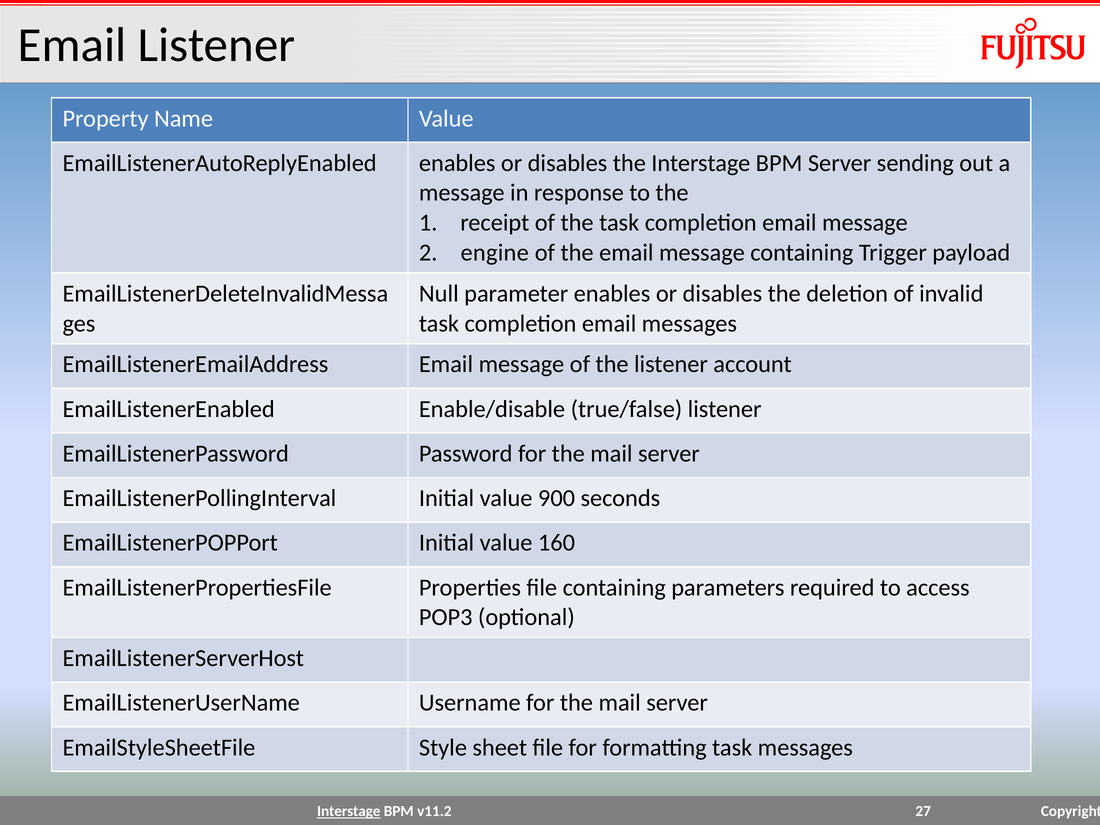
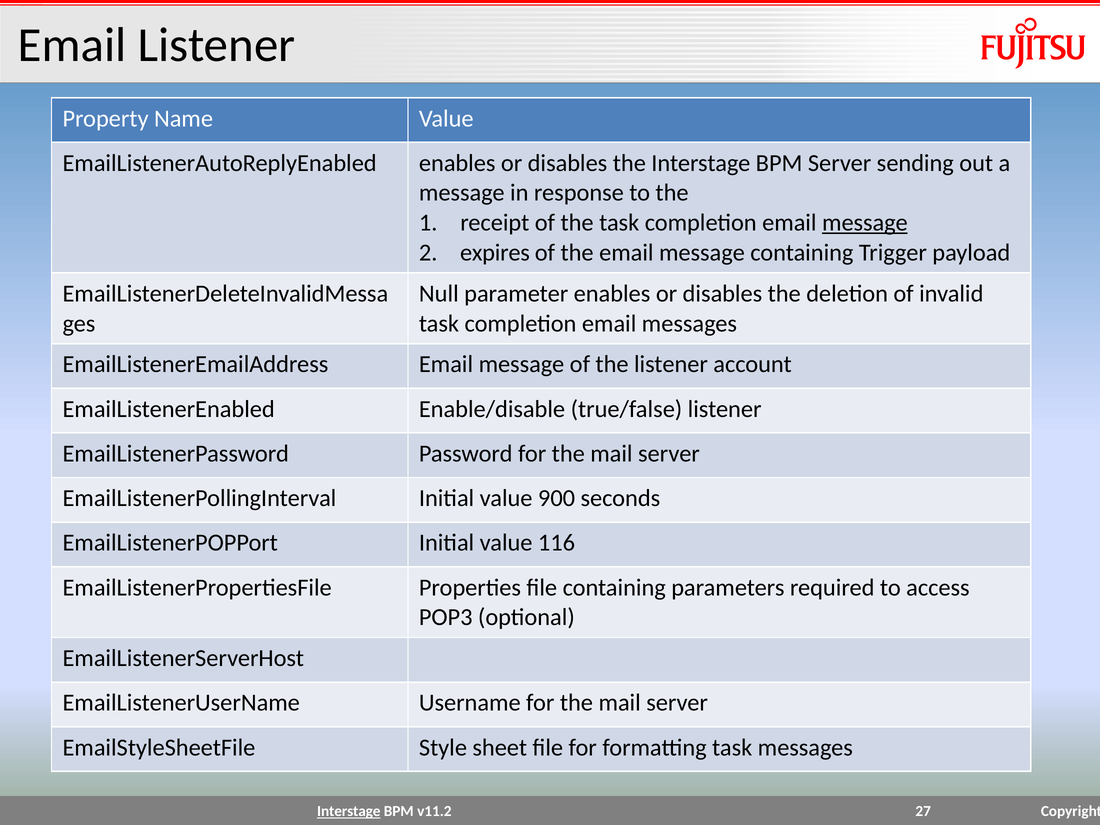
message at (865, 223) underline: none -> present
engine: engine -> expires
160: 160 -> 116
